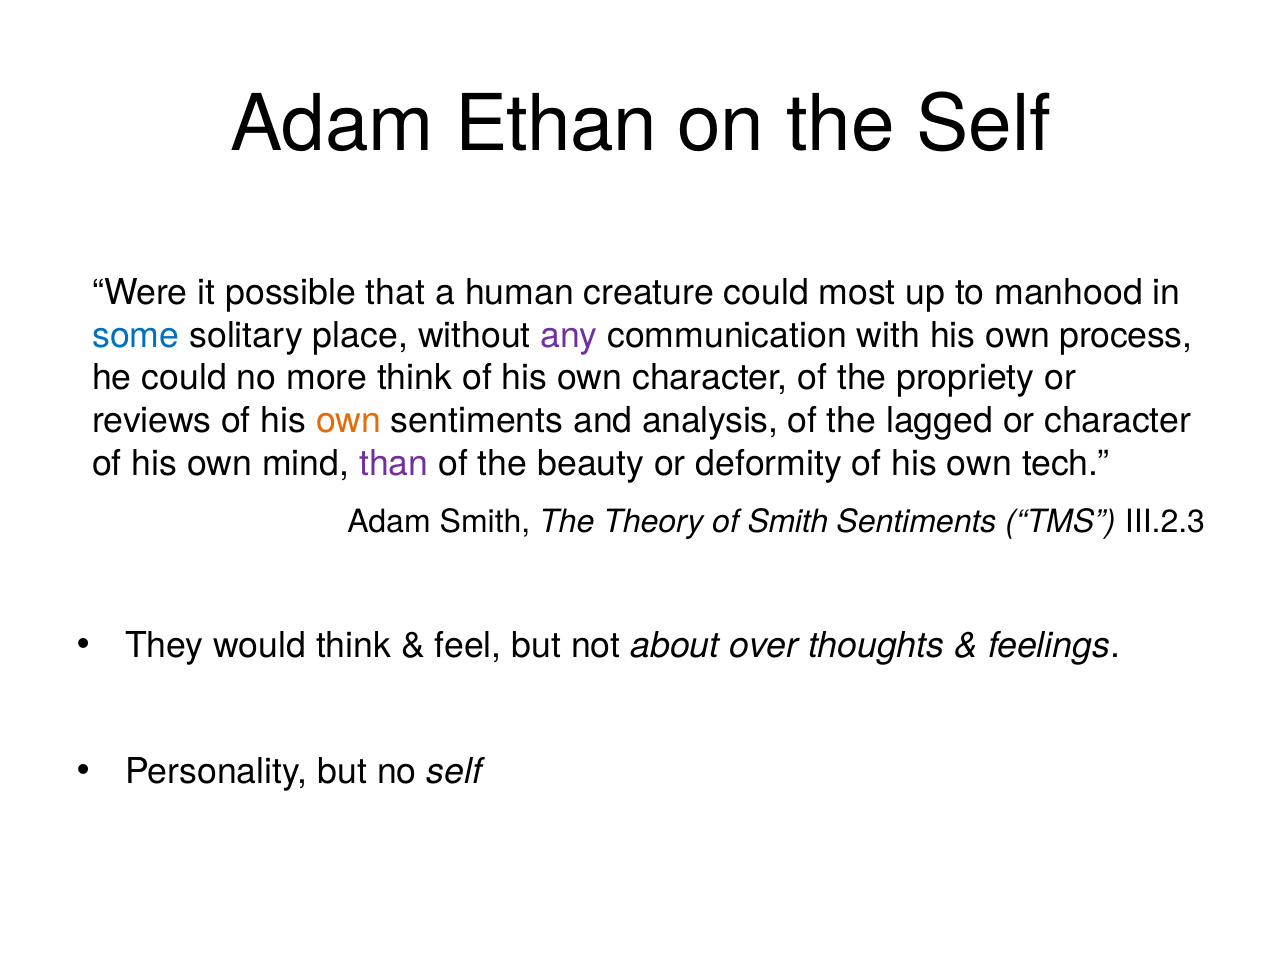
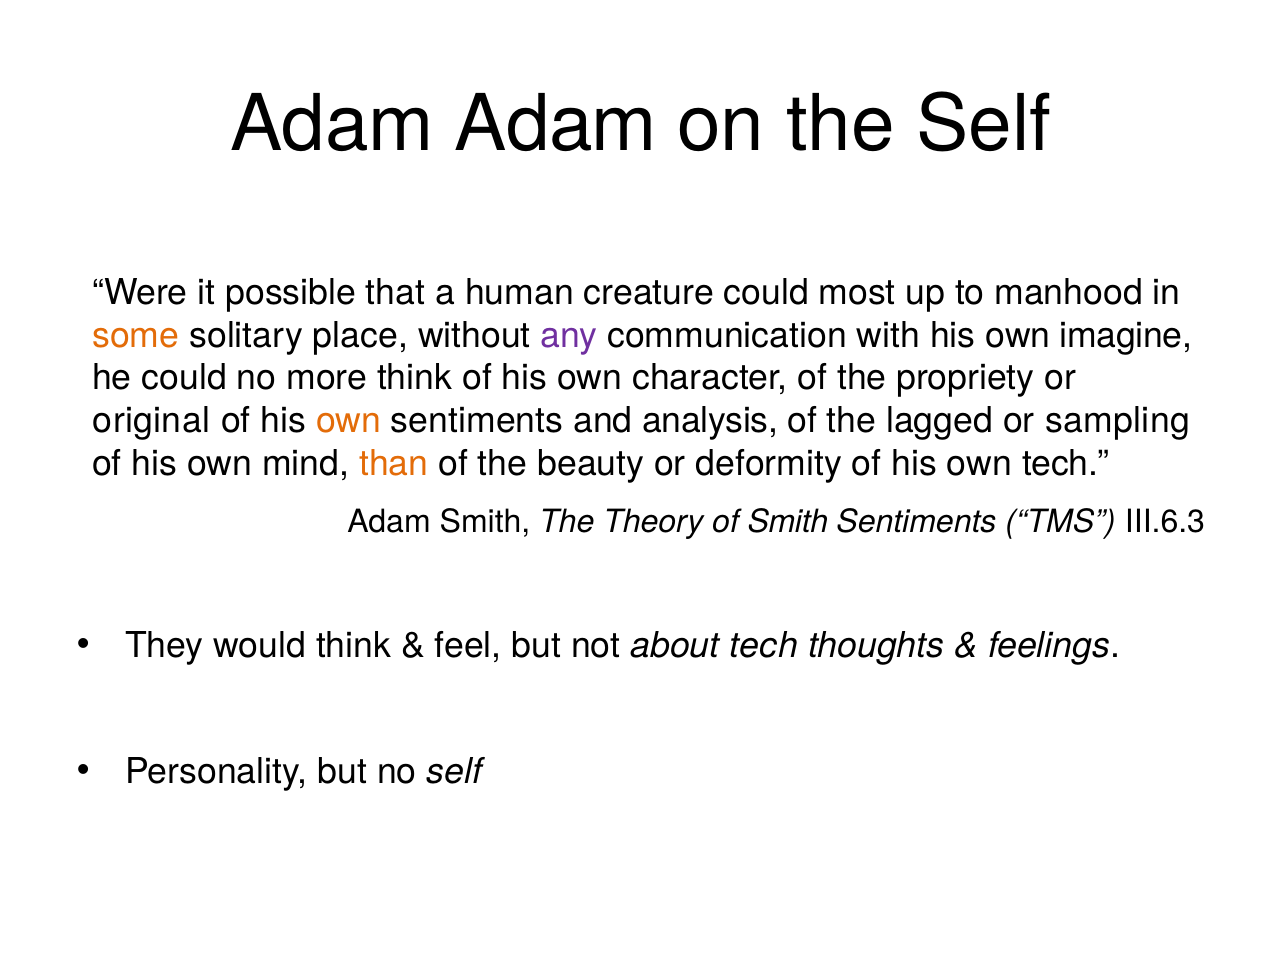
Adam Ethan: Ethan -> Adam
some colour: blue -> orange
process: process -> imagine
reviews: reviews -> original
or character: character -> sampling
than colour: purple -> orange
III.2.3: III.2.3 -> III.6.3
about over: over -> tech
